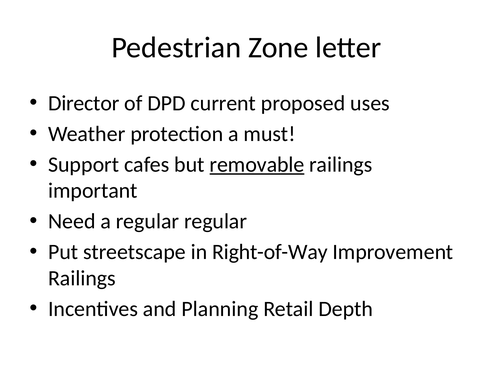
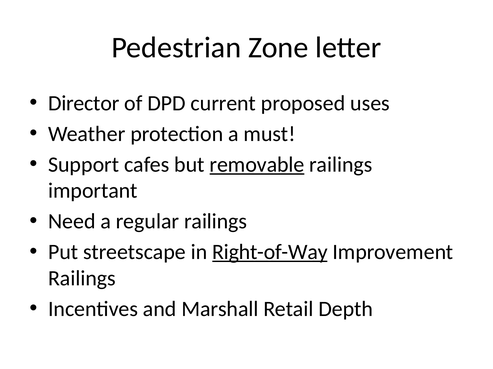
regular regular: regular -> railings
Right-of-Way underline: none -> present
Planning: Planning -> Marshall
